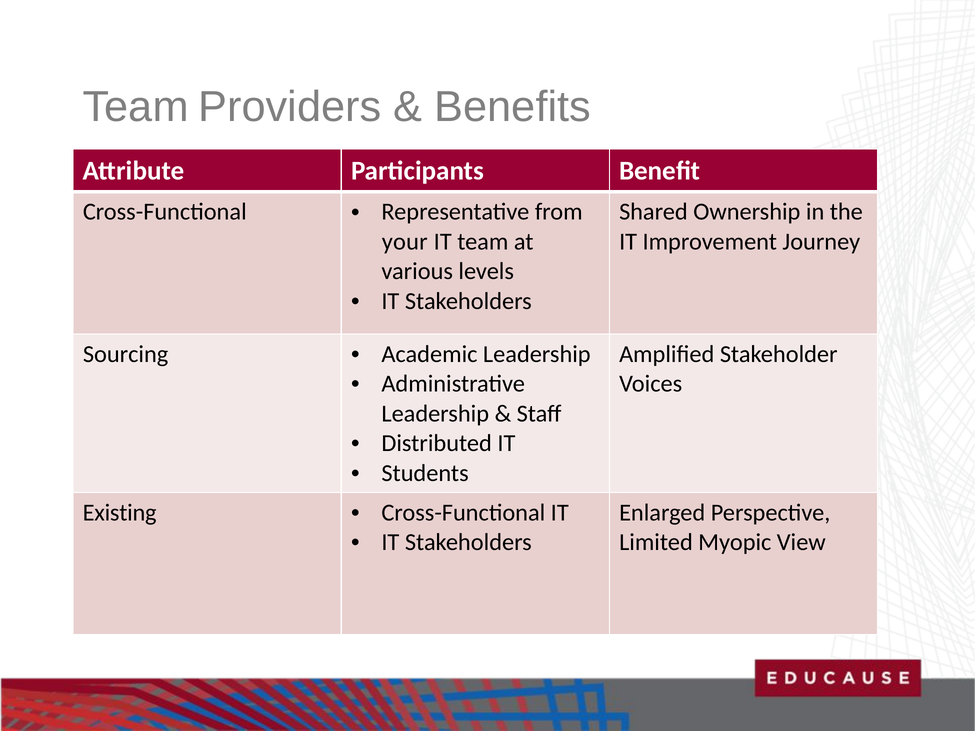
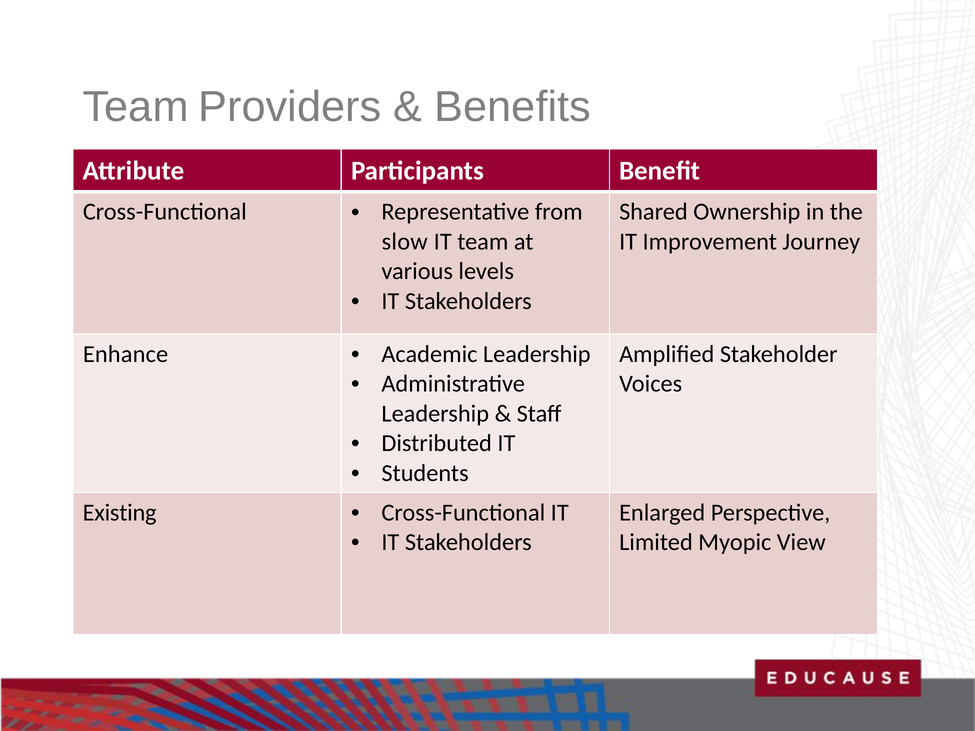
your: your -> slow
Sourcing: Sourcing -> Enhance
